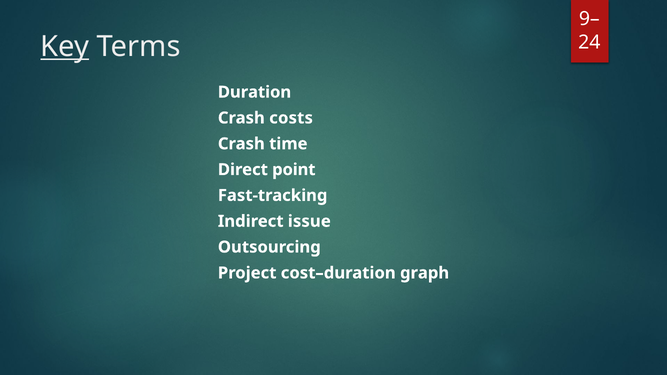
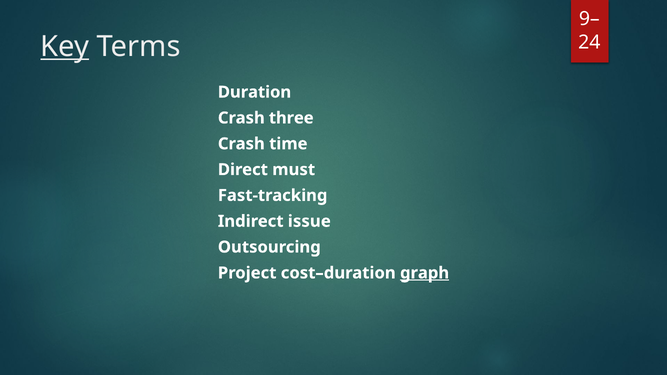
costs: costs -> three
point: point -> must
graph underline: none -> present
